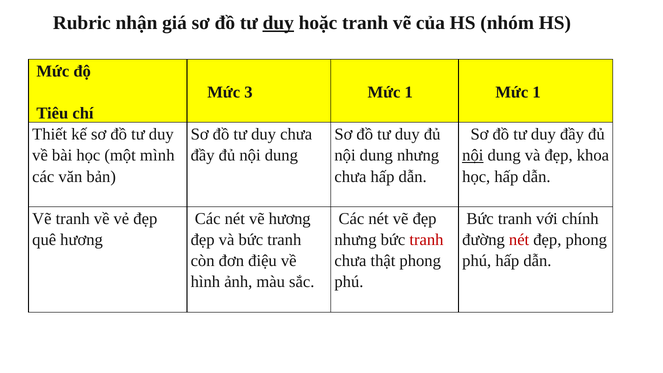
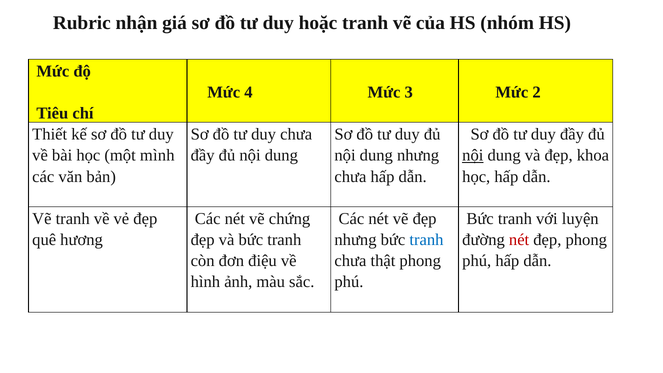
duy at (278, 23) underline: present -> none
3: 3 -> 4
1 at (409, 92): 1 -> 3
1 at (537, 92): 1 -> 2
vẽ hương: hương -> chứng
chính: chính -> luyện
tranh at (426, 240) colour: red -> blue
